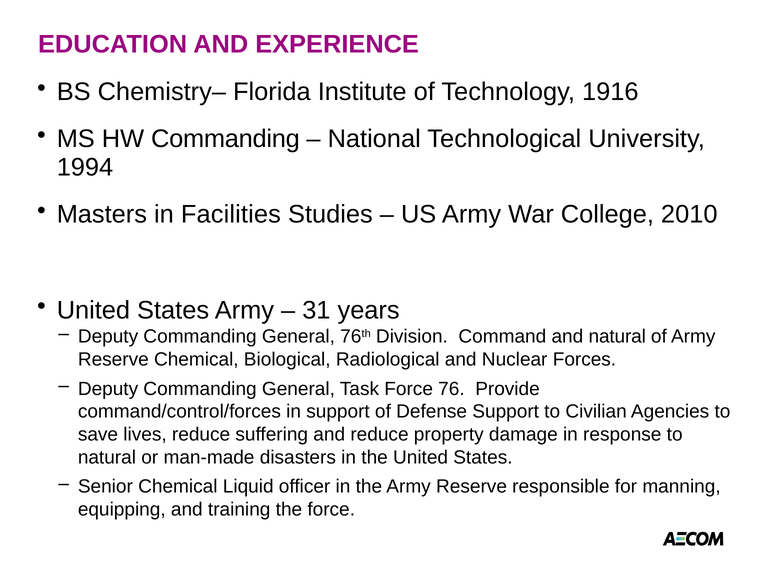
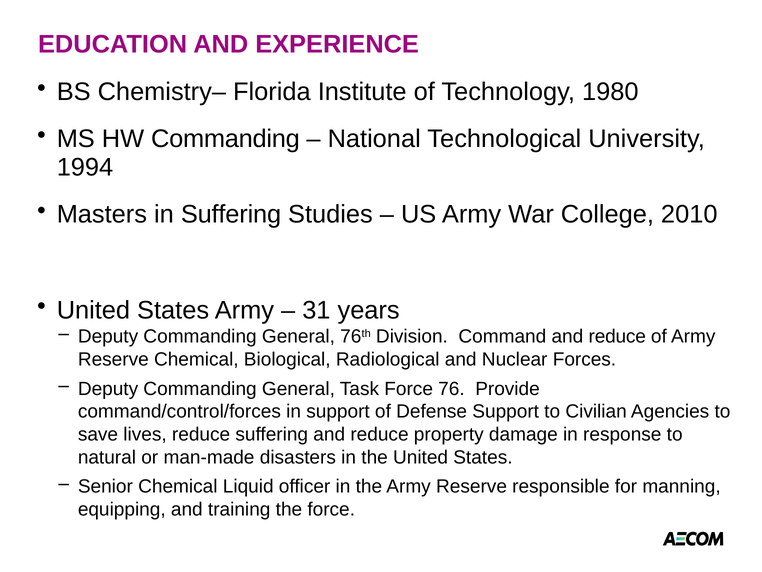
1916: 1916 -> 1980
in Facilities: Facilities -> Suffering
Command and natural: natural -> reduce
